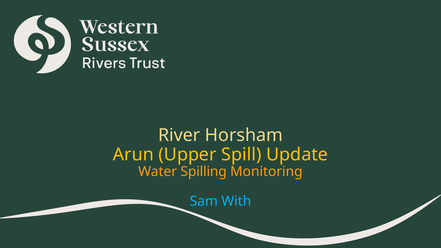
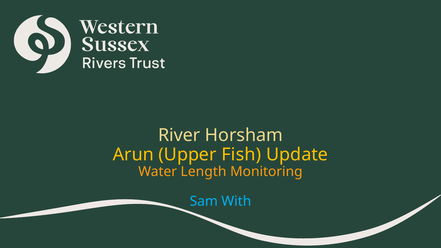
Spill: Spill -> Fish
Spilling: Spilling -> Length
